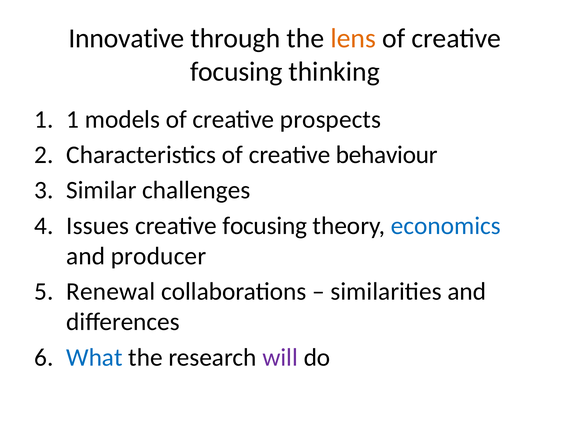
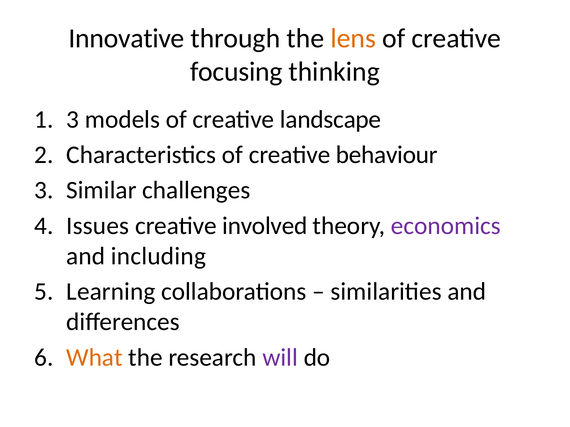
1 at (73, 120): 1 -> 3
prospects: prospects -> landscape
focusing at (265, 226): focusing -> involved
economics colour: blue -> purple
producer: producer -> including
Renewal: Renewal -> Learning
What colour: blue -> orange
